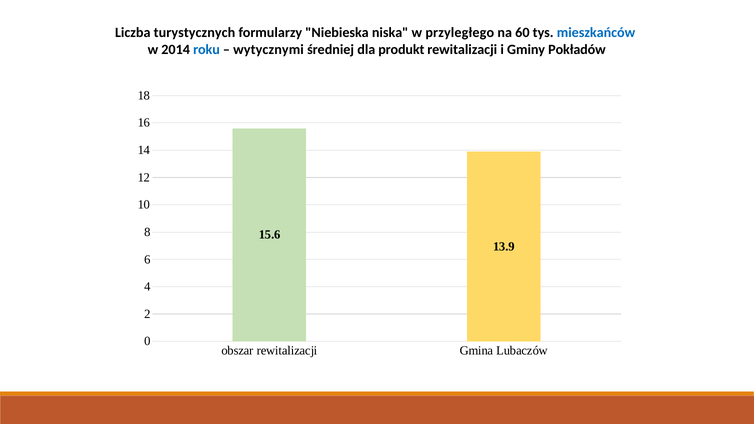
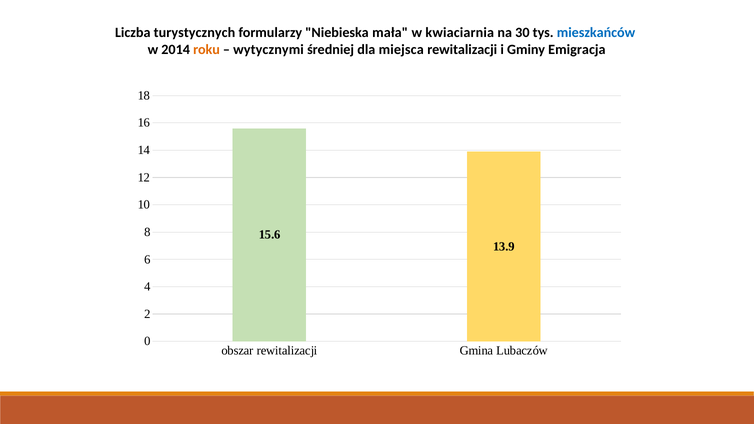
niska: niska -> mała
przyległego: przyległego -> kwiaciarnia
60: 60 -> 30
roku colour: blue -> orange
produkt: produkt -> miejsca
Pokładów: Pokładów -> Emigracja
